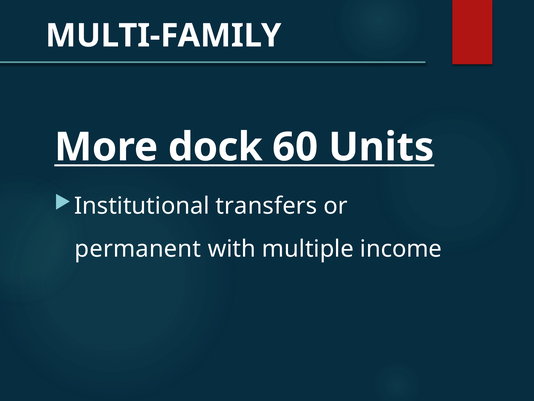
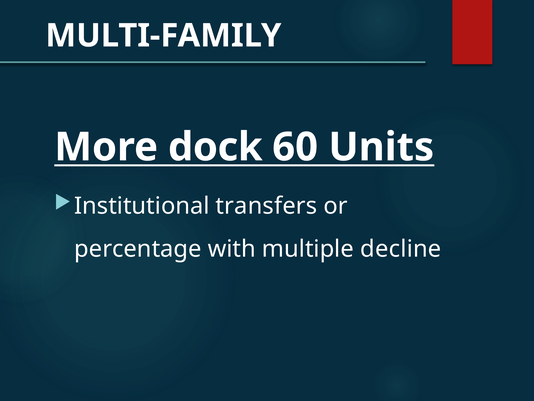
permanent: permanent -> percentage
income: income -> decline
